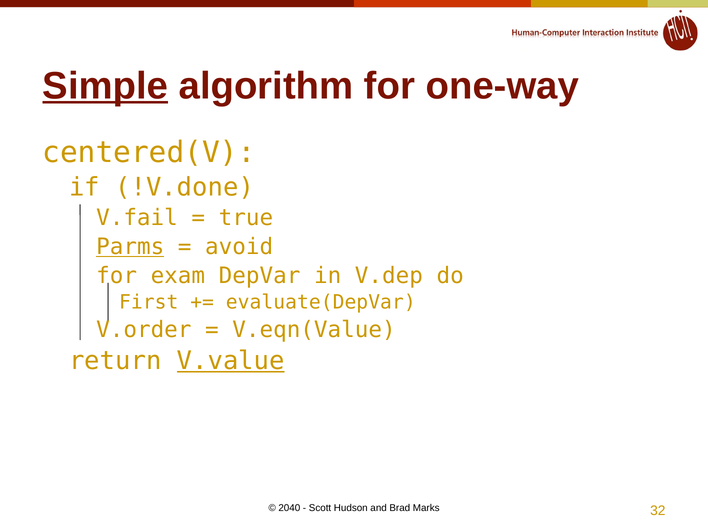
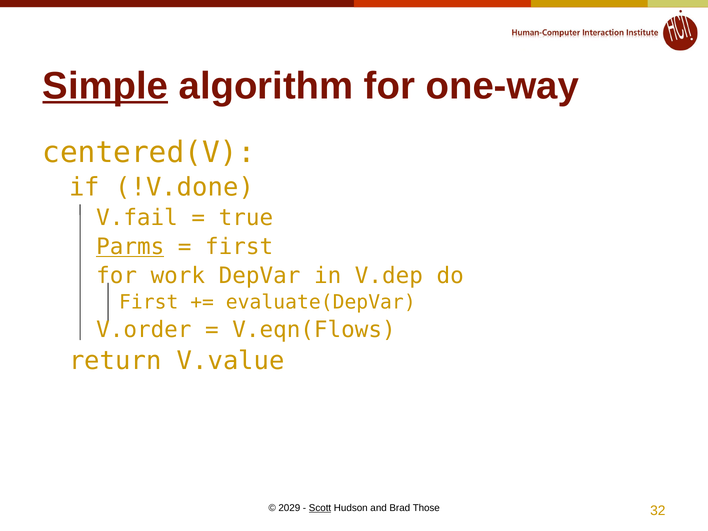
avoid at (239, 247): avoid -> first
exam: exam -> work
V.eqn(Value: V.eqn(Value -> V.eqn(Flows
V.value underline: present -> none
2040: 2040 -> 2029
Scott underline: none -> present
Marks: Marks -> Those
